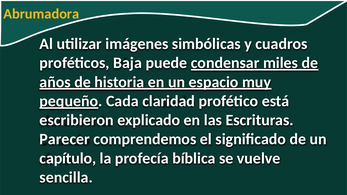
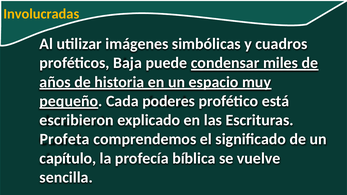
Abrumadora: Abrumadora -> Involucradas
claridad: claridad -> poderes
Parecer: Parecer -> Profeta
